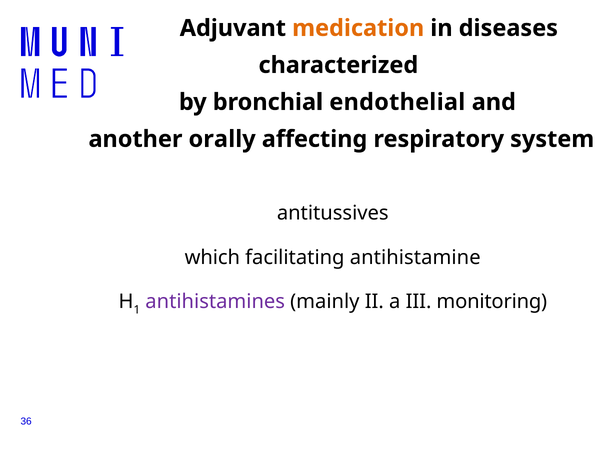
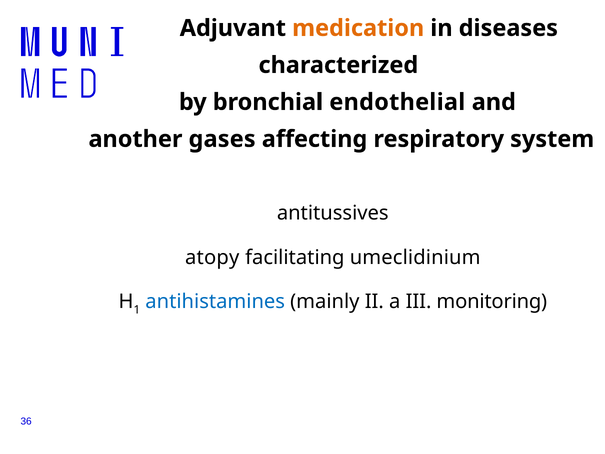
orally: orally -> gases
which: which -> atopy
antihistamine: antihistamine -> umeclidinium
antihistamines colour: purple -> blue
